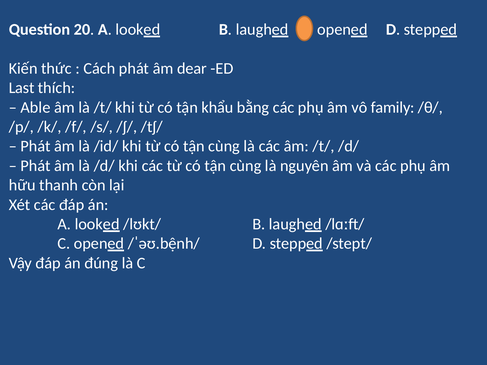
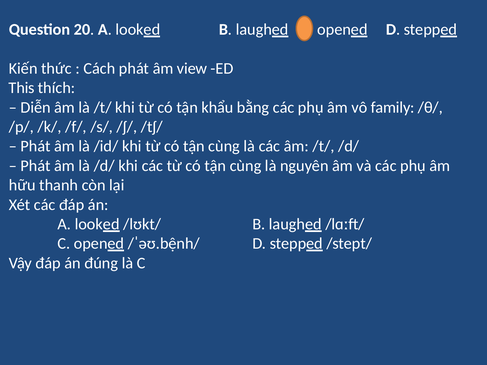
dear: dear -> view
Last: Last -> This
Able: Able -> Diễn
